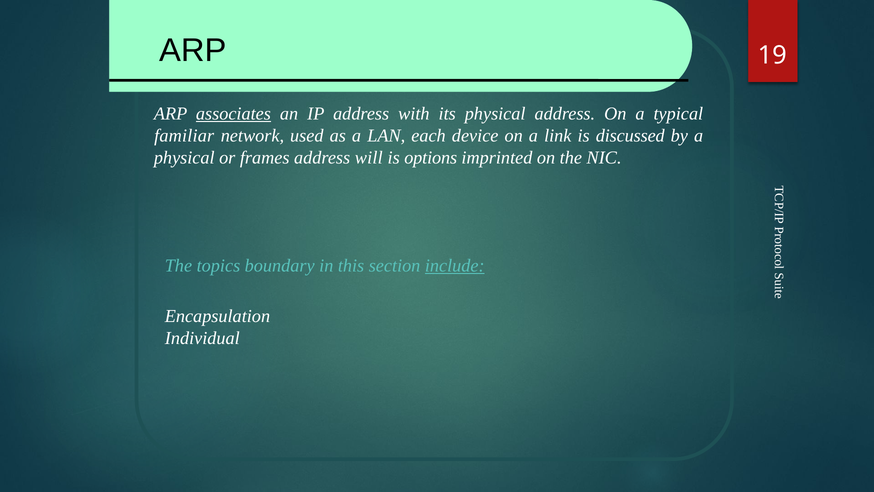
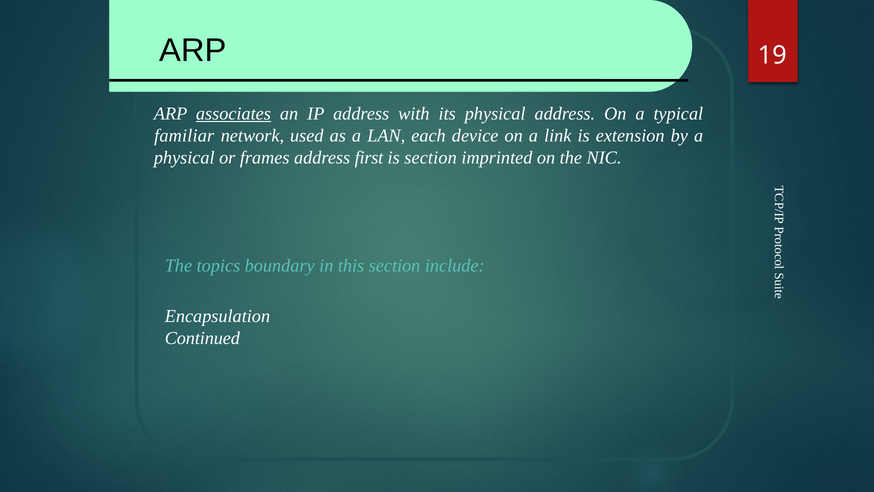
discussed: discussed -> extension
will: will -> first
is options: options -> section
include underline: present -> none
Individual: Individual -> Continued
